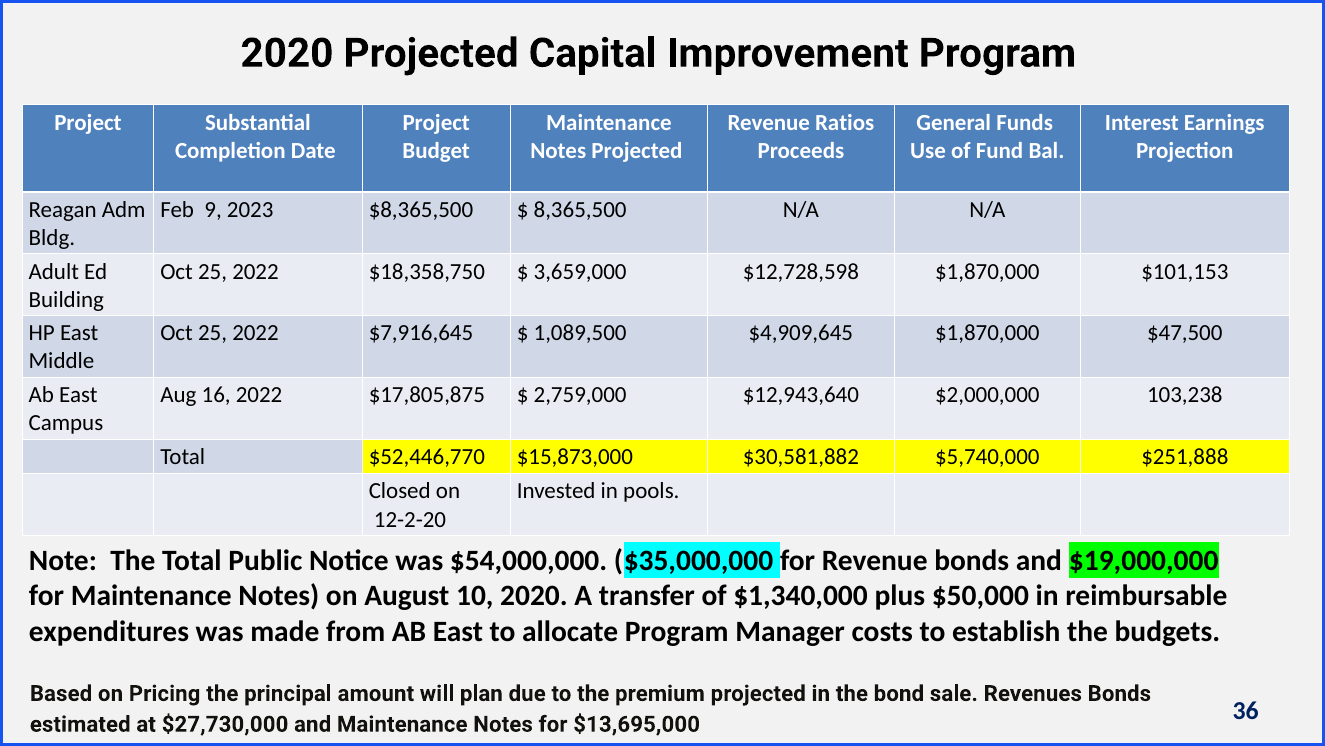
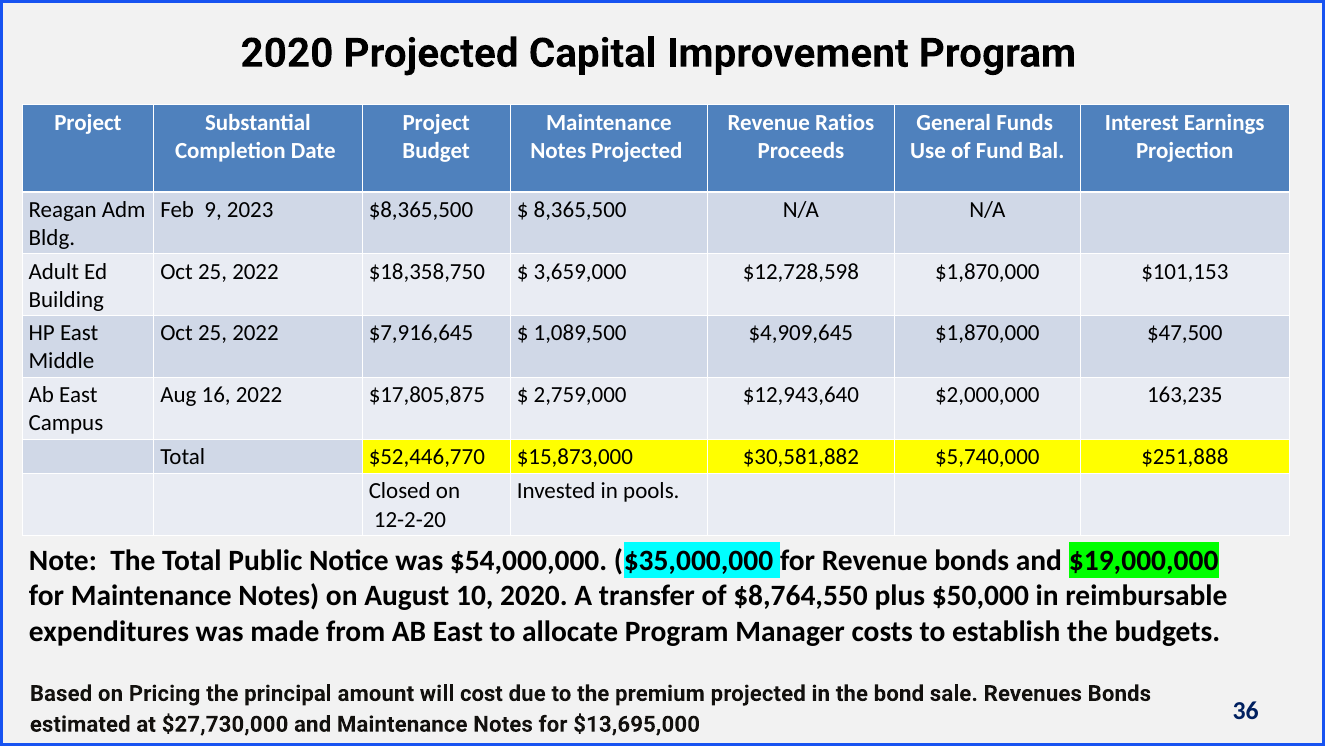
103,238: 103,238 -> 163,235
$1,340,000: $1,340,000 -> $8,764,550
will plan: plan -> cost
